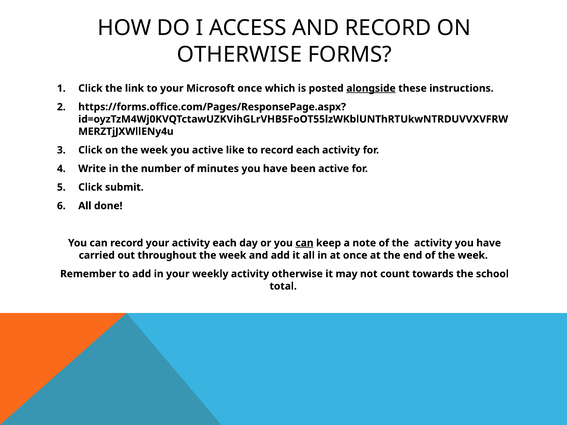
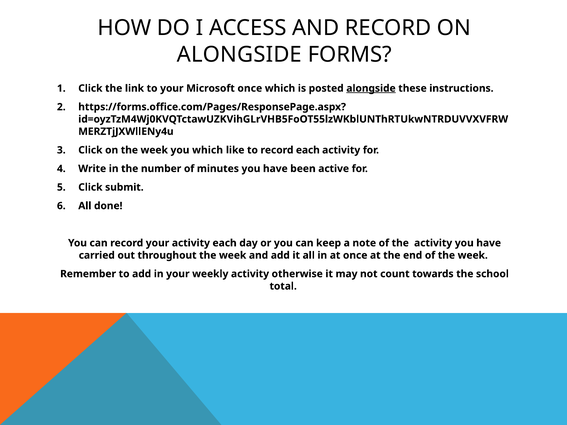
OTHERWISE at (239, 54): OTHERWISE -> ALONGSIDE
you active: active -> which
can at (304, 243) underline: present -> none
